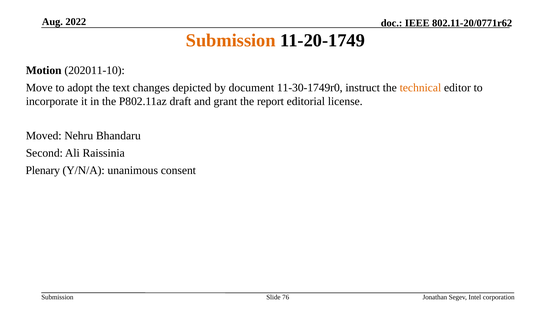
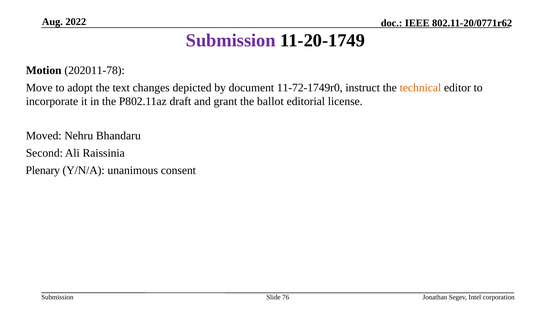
Submission at (231, 41) colour: orange -> purple
202011-10: 202011-10 -> 202011-78
11-30-1749r0: 11-30-1749r0 -> 11-72-1749r0
report: report -> ballot
